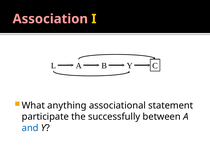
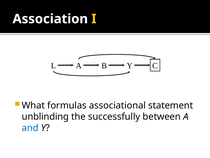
Association colour: pink -> white
anything: anything -> formulas
participate: participate -> unblinding
